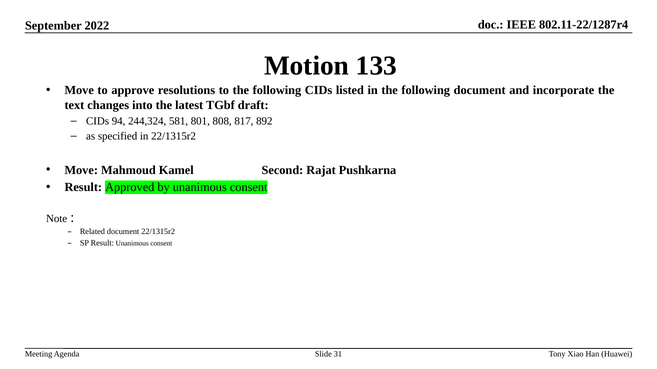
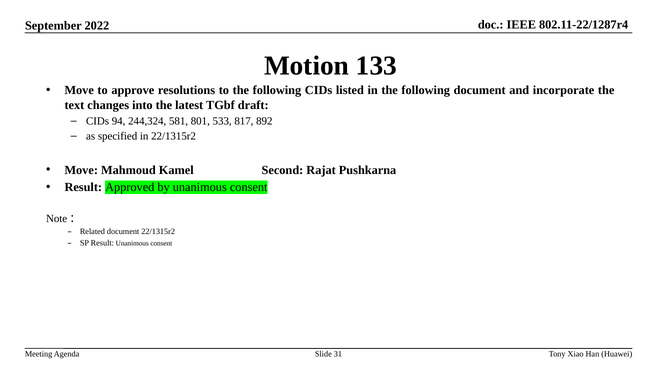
808: 808 -> 533
